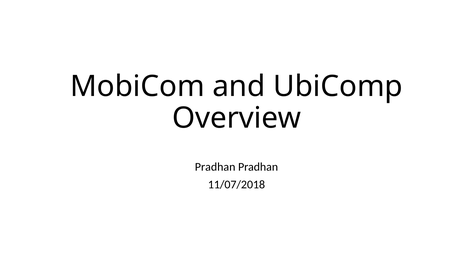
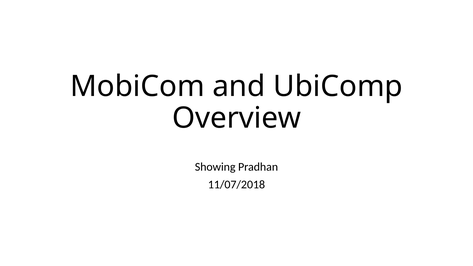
Pradhan at (215, 167): Pradhan -> Showing
